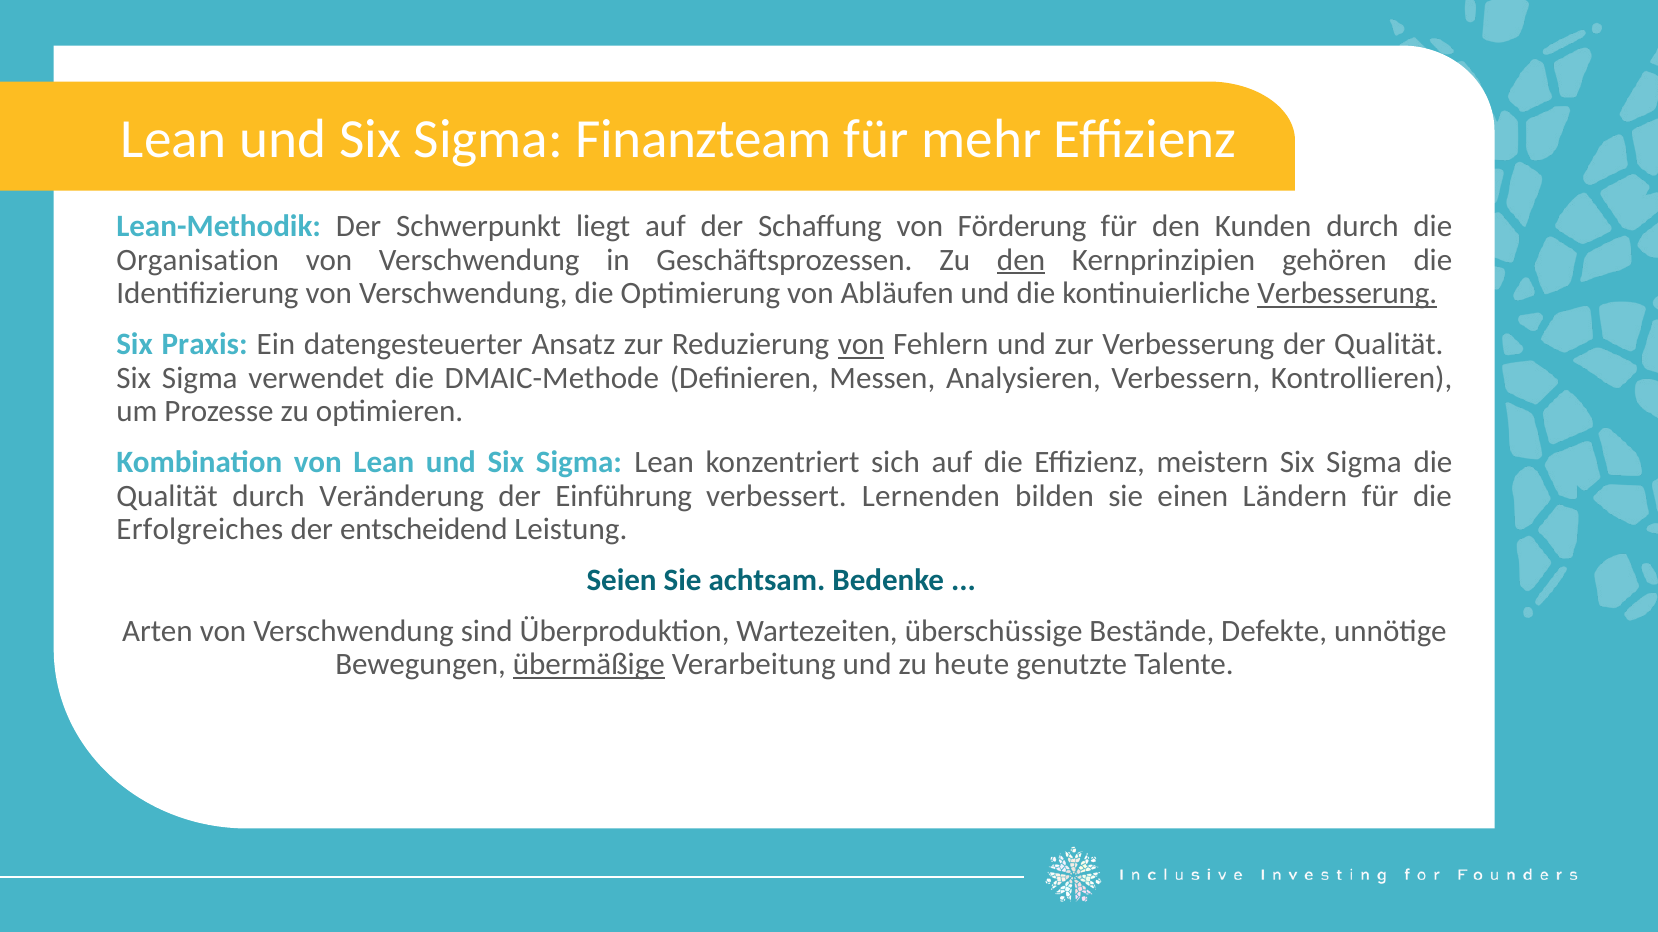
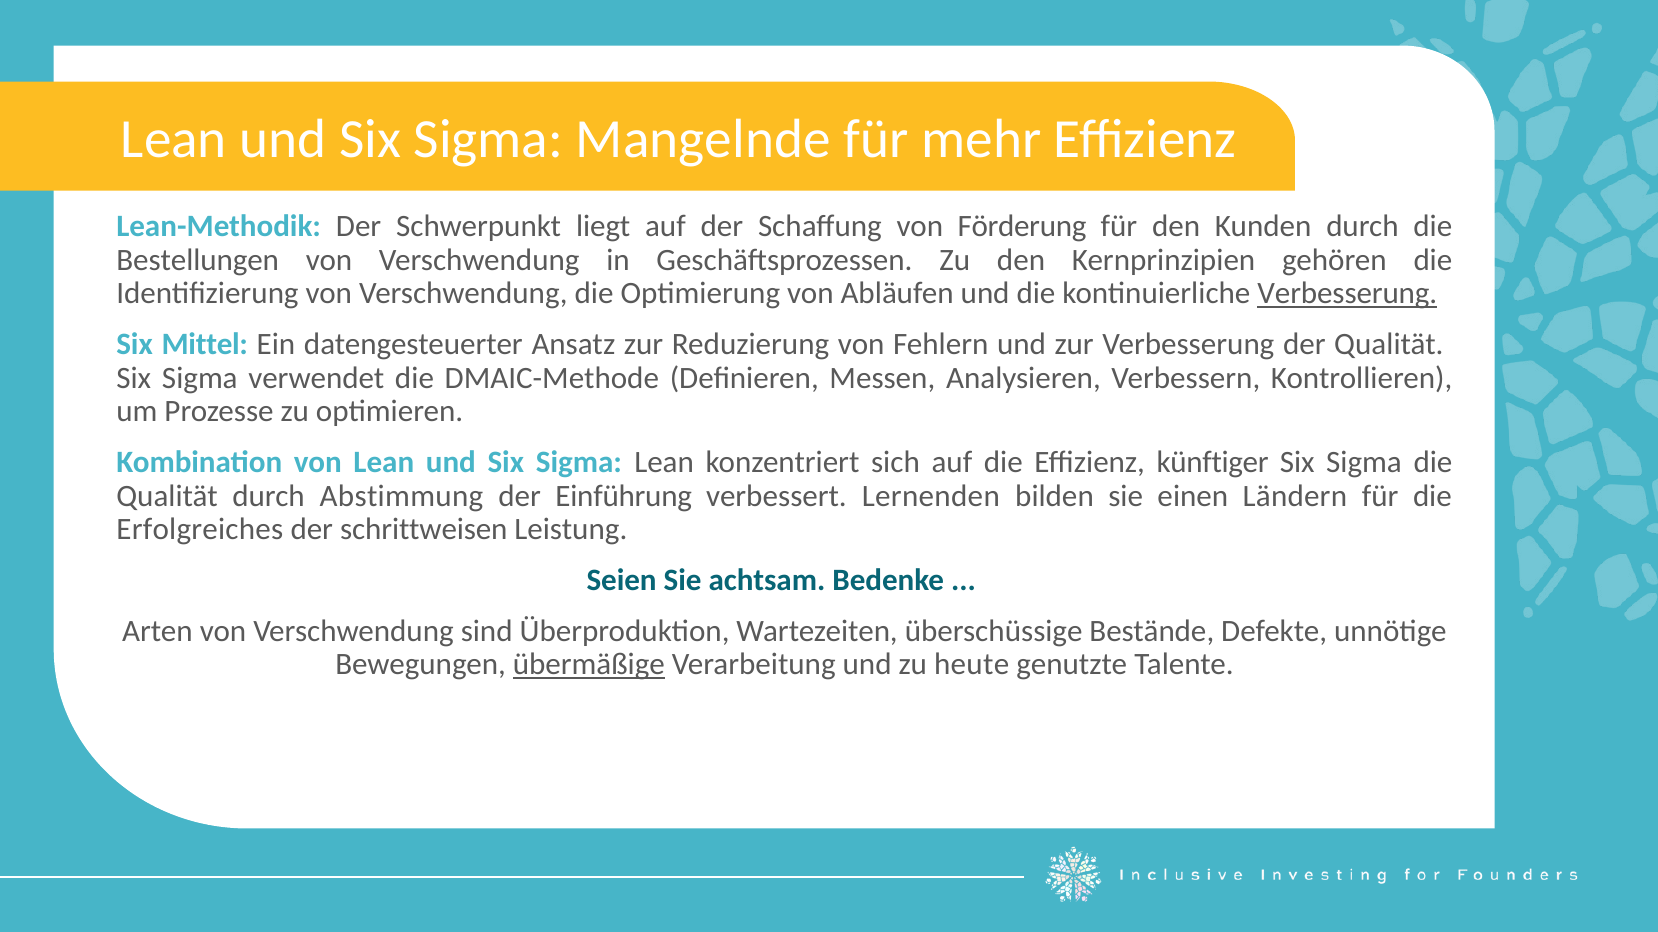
Finanzteam: Finanzteam -> Mangelnde
Organisation: Organisation -> Bestellungen
den at (1021, 260) underline: present -> none
Praxis: Praxis -> Mittel
von at (861, 345) underline: present -> none
meistern: meistern -> künftiger
Veränderung: Veränderung -> Abstimmung
entscheidend: entscheidend -> schrittweisen
